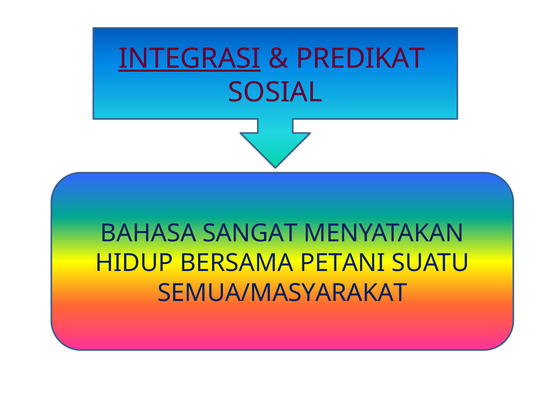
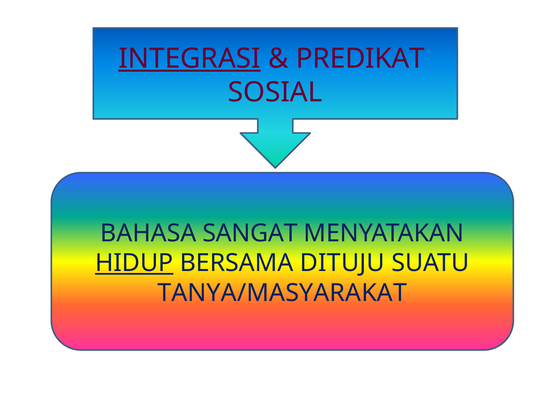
HIDUP underline: none -> present
PETANI: PETANI -> DITUJU
SEMUA/MASYARAKAT: SEMUA/MASYARAKAT -> TANYA/MASYARAKAT
